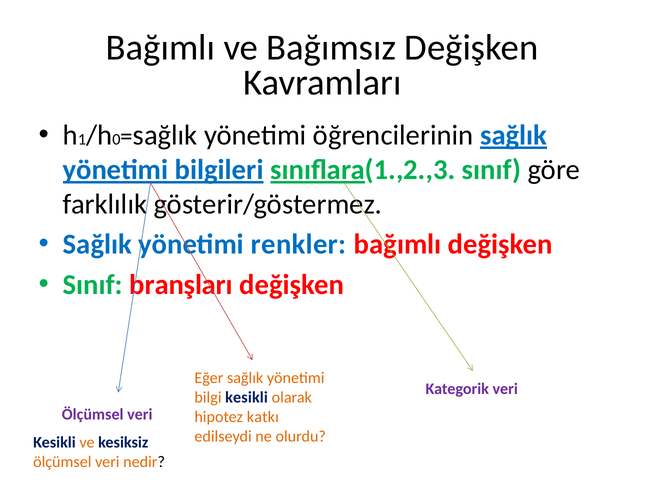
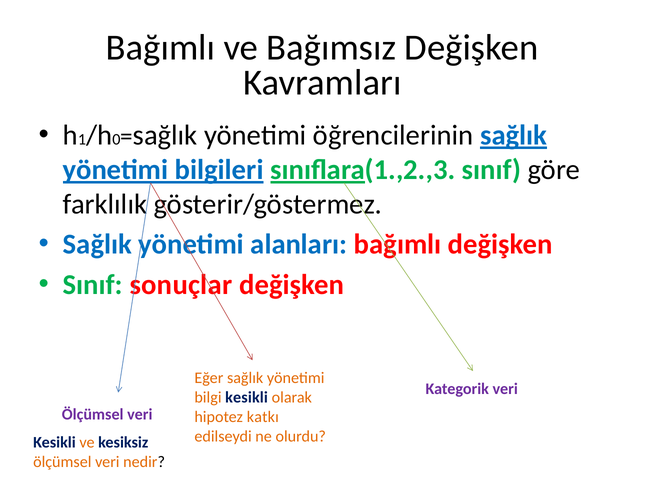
renkler: renkler -> alanları
branşları: branşları -> sonuçlar
